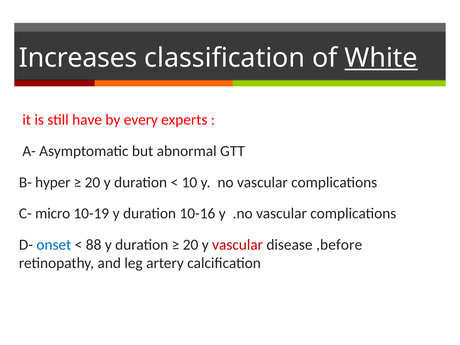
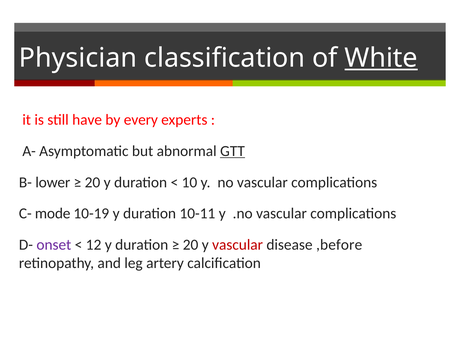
Increases: Increases -> Physician
GTT underline: none -> present
hyper: hyper -> lower
micro: micro -> mode
10-16: 10-16 -> 10-11
onset colour: blue -> purple
88: 88 -> 12
